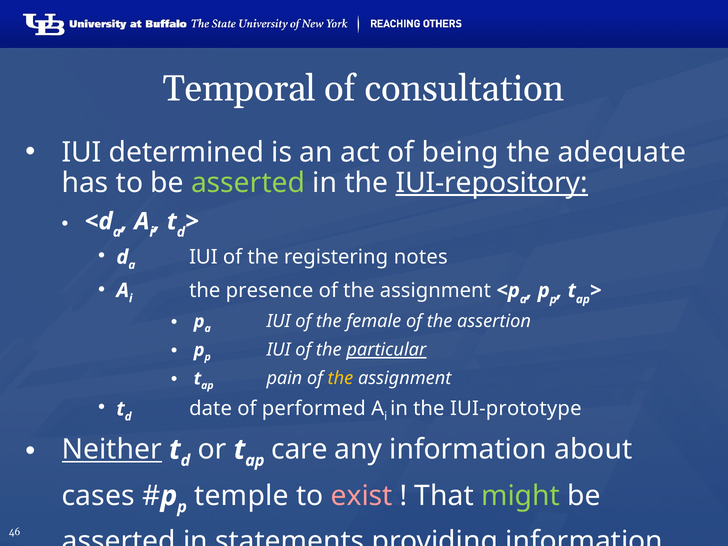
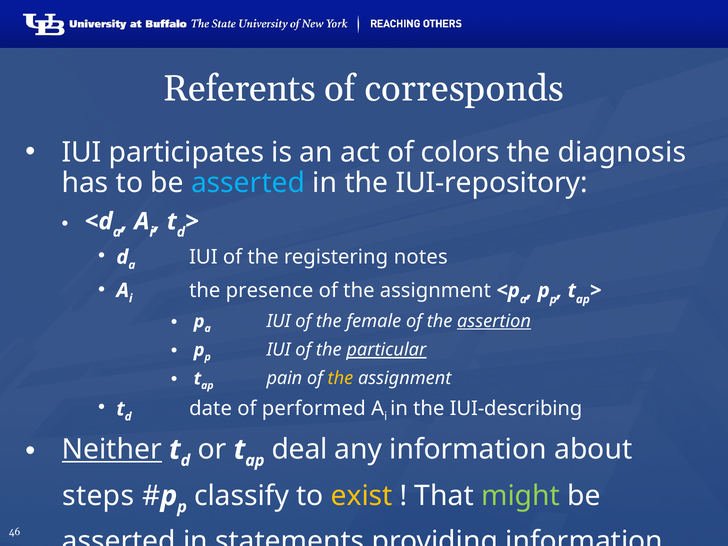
Temporal: Temporal -> Referents
consultation: consultation -> corresponds
determined: determined -> participates
being: being -> colors
adequate: adequate -> diagnosis
asserted at (248, 183) colour: light green -> light blue
IUI-repository underline: present -> none
assertion underline: none -> present
IUI-prototype: IUI-prototype -> IUI-describing
care: care -> deal
cases: cases -> steps
temple: temple -> classify
exist colour: pink -> yellow
